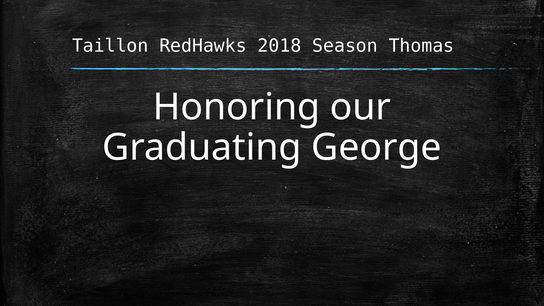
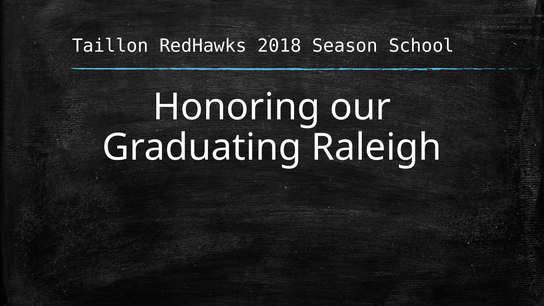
Thomas: Thomas -> School
George: George -> Raleigh
